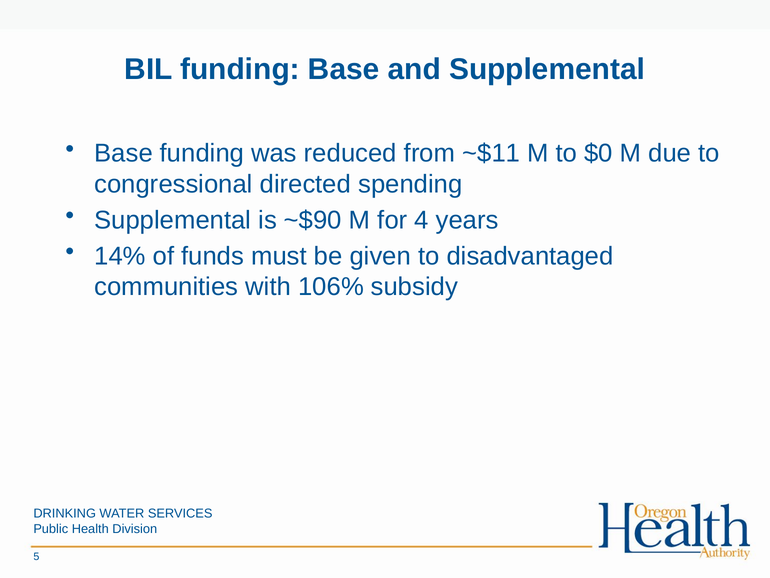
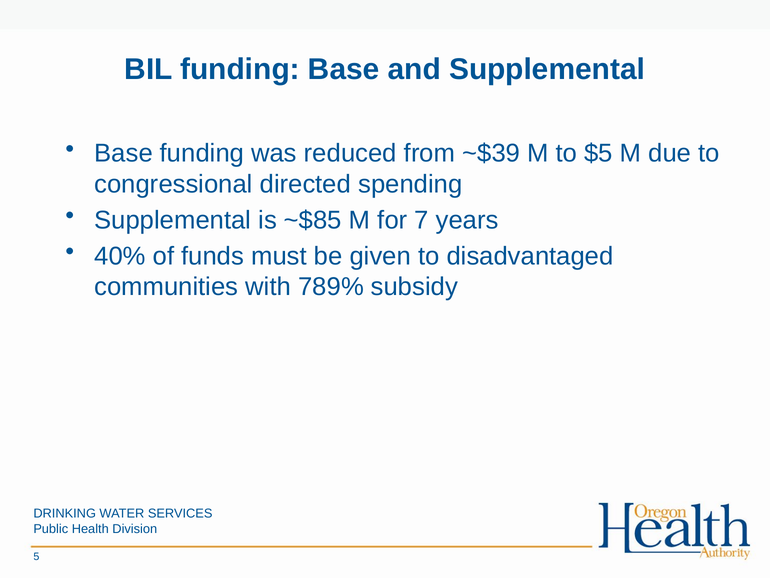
~$11: ~$11 -> ~$39
$0: $0 -> $5
~$90: ~$90 -> ~$85
4: 4 -> 7
14%: 14% -> 40%
106%: 106% -> 789%
